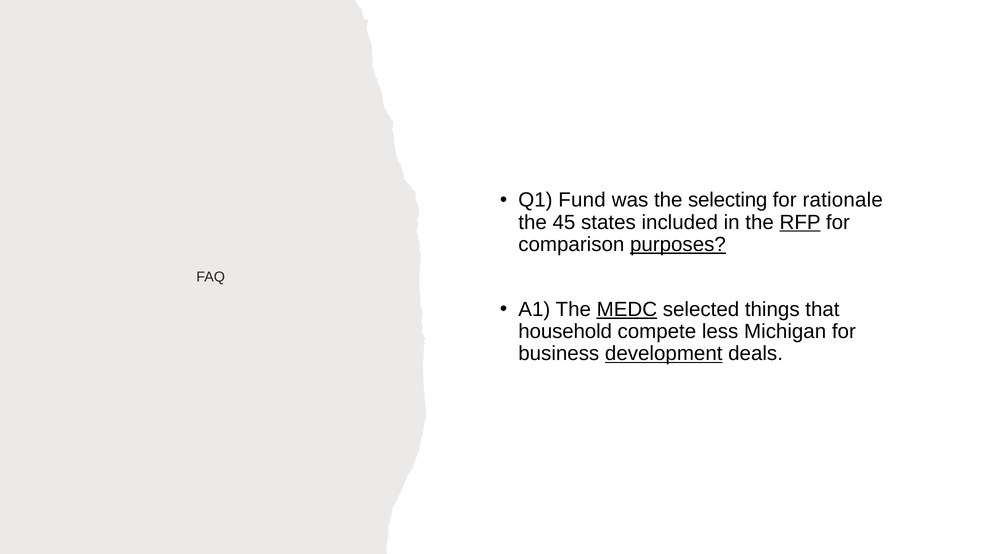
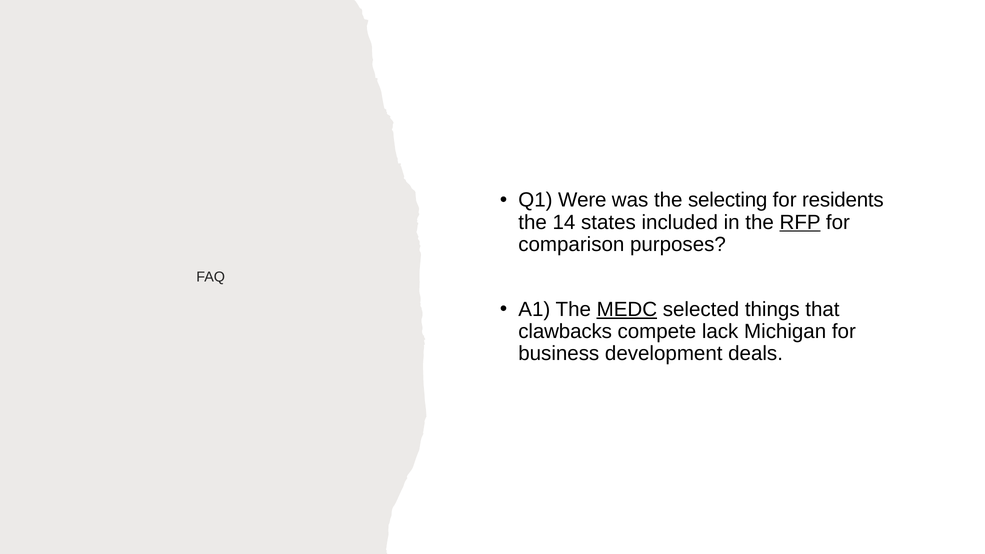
Fund: Fund -> Were
rationale: rationale -> residents
45: 45 -> 14
purposes underline: present -> none
household: household -> clawbacks
less: less -> lack
development underline: present -> none
